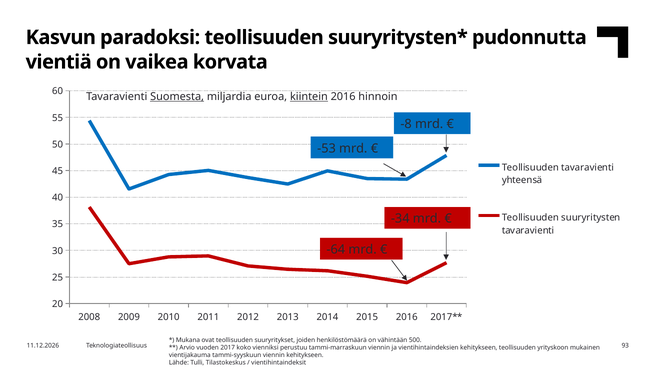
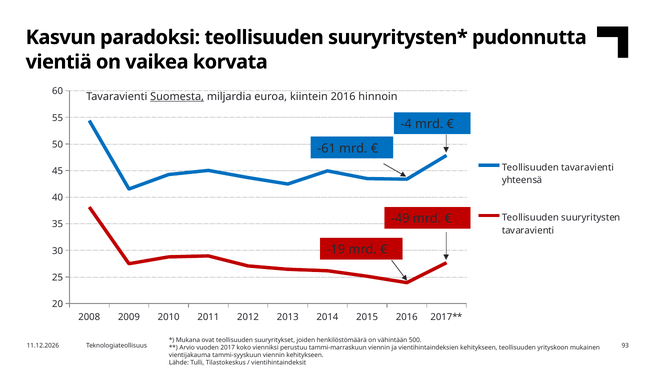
kiintein underline: present -> none
-8: -8 -> -4
-53: -53 -> -61
-34: -34 -> -49
-64: -64 -> -19
